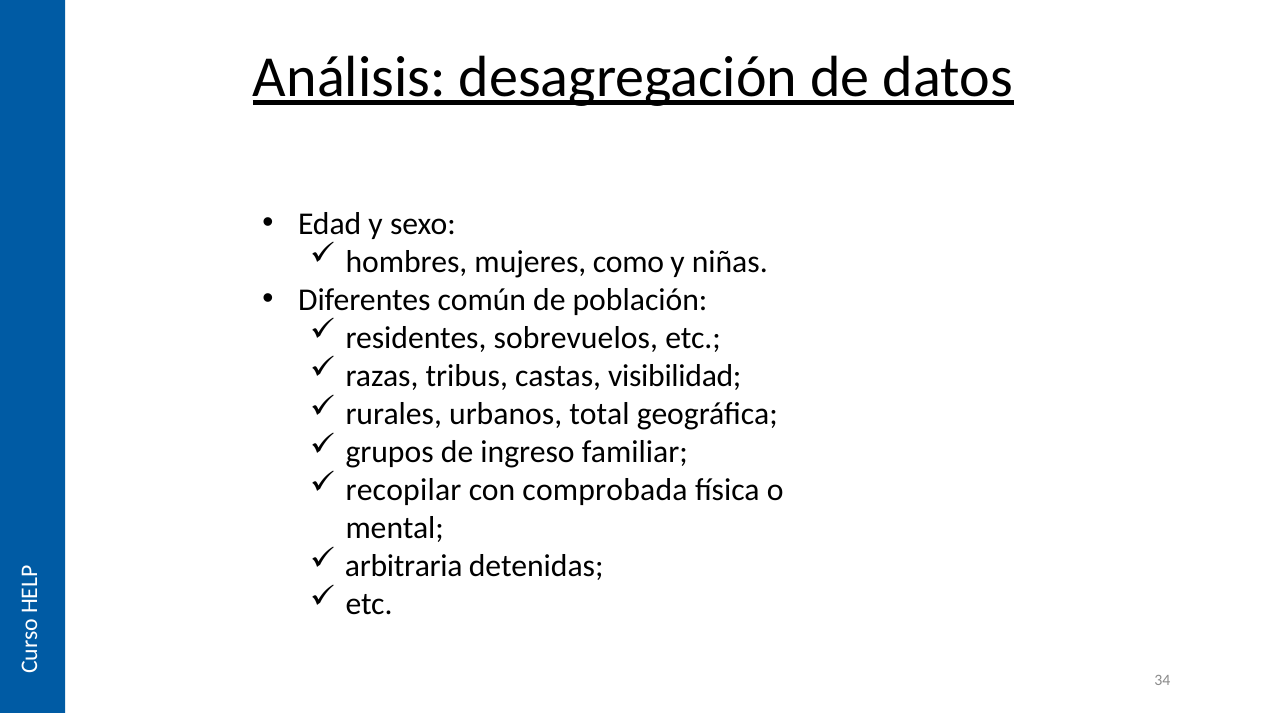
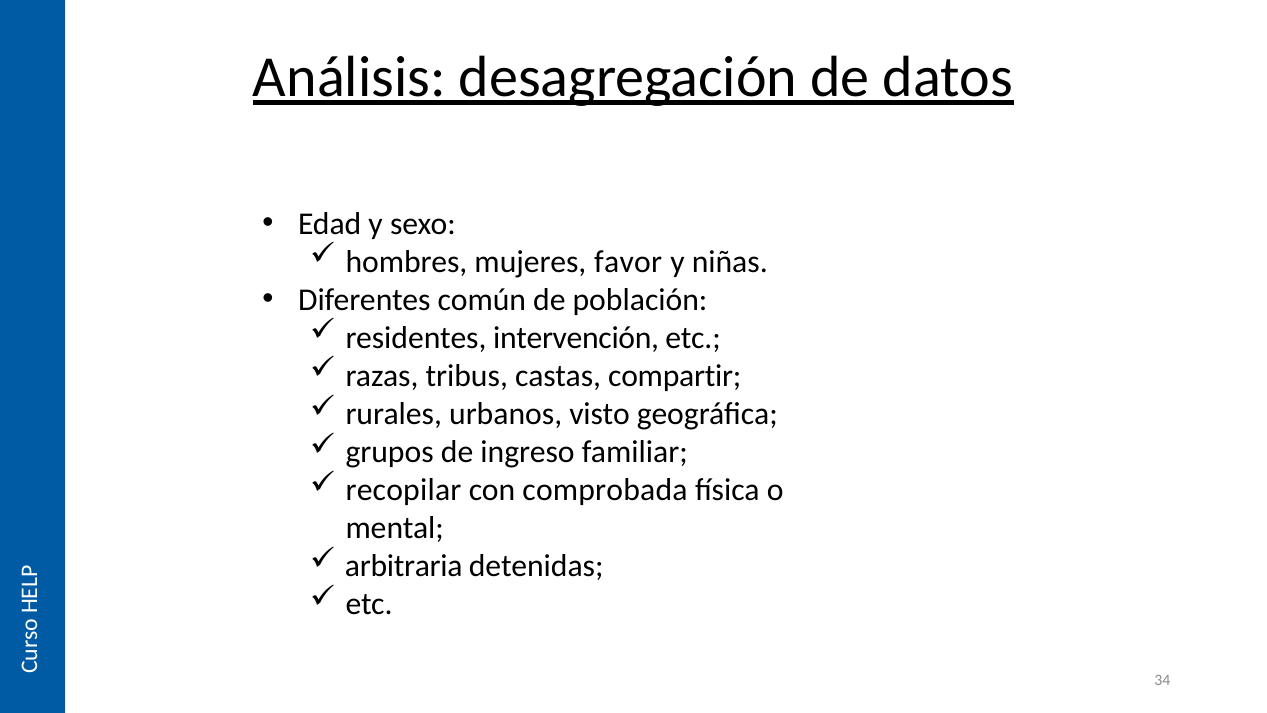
como: como -> favor
sobrevuelos: sobrevuelos -> intervención
visibilidad: visibilidad -> compartir
total: total -> visto
